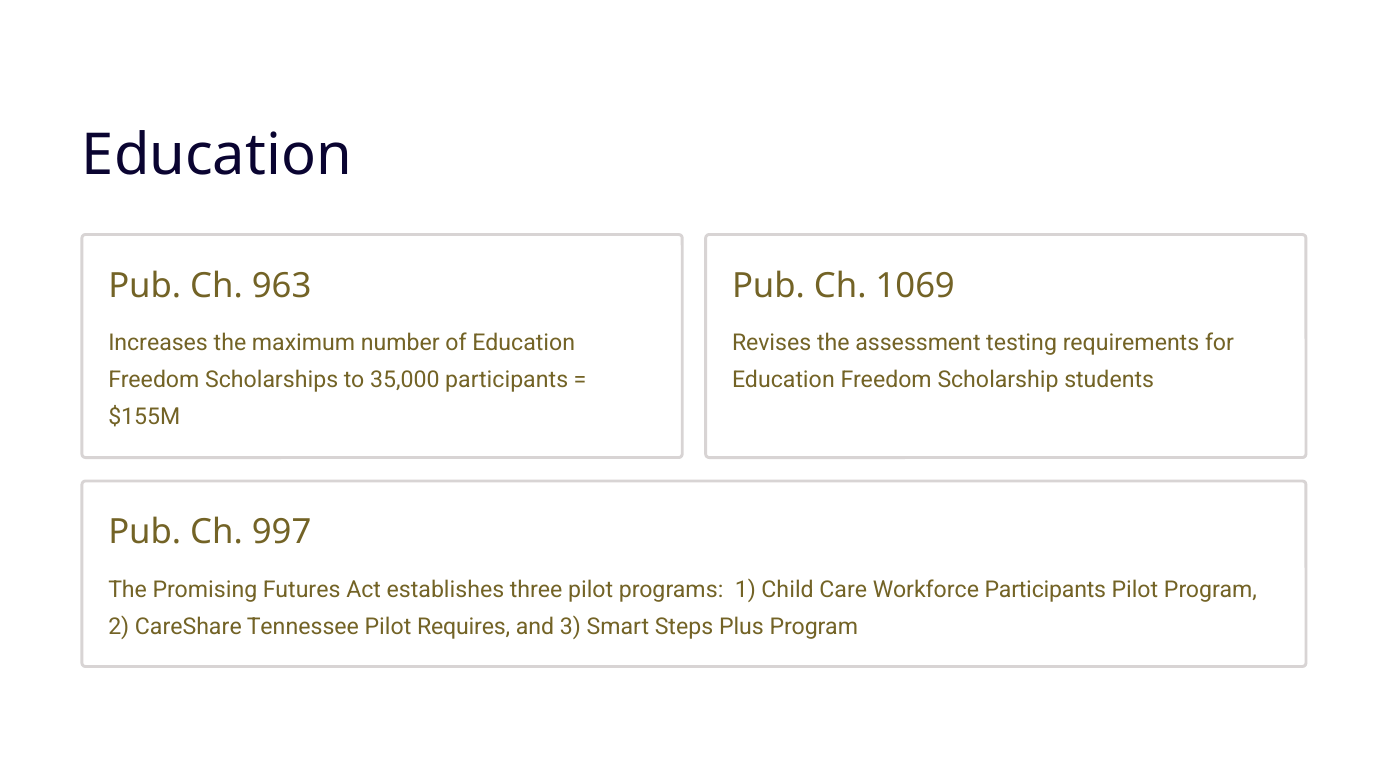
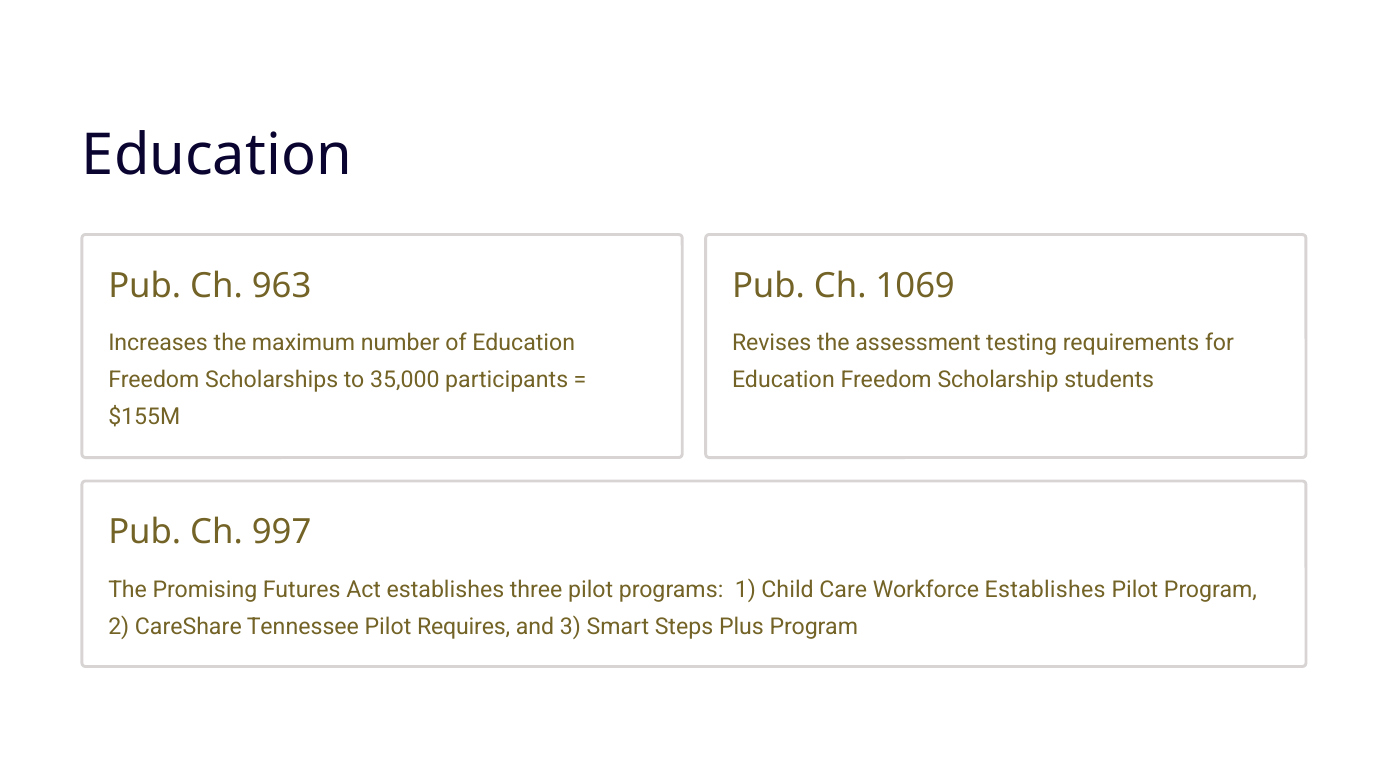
Workforce Participants: Participants -> Establishes
